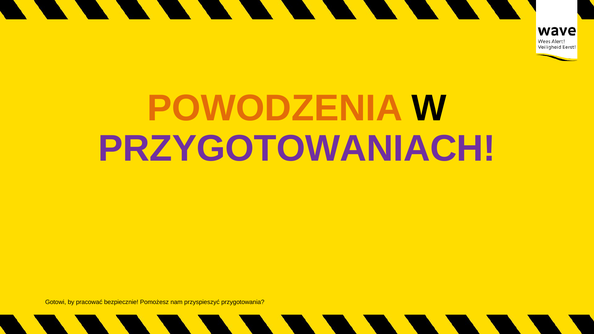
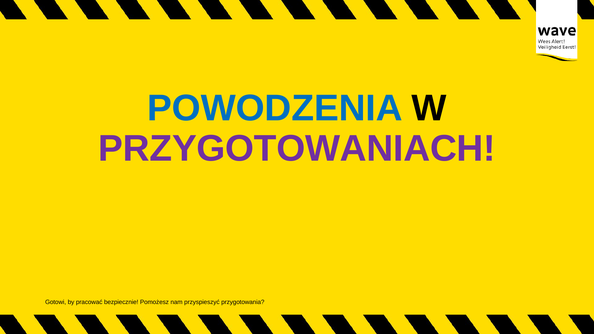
POWODZENIA colour: orange -> blue
